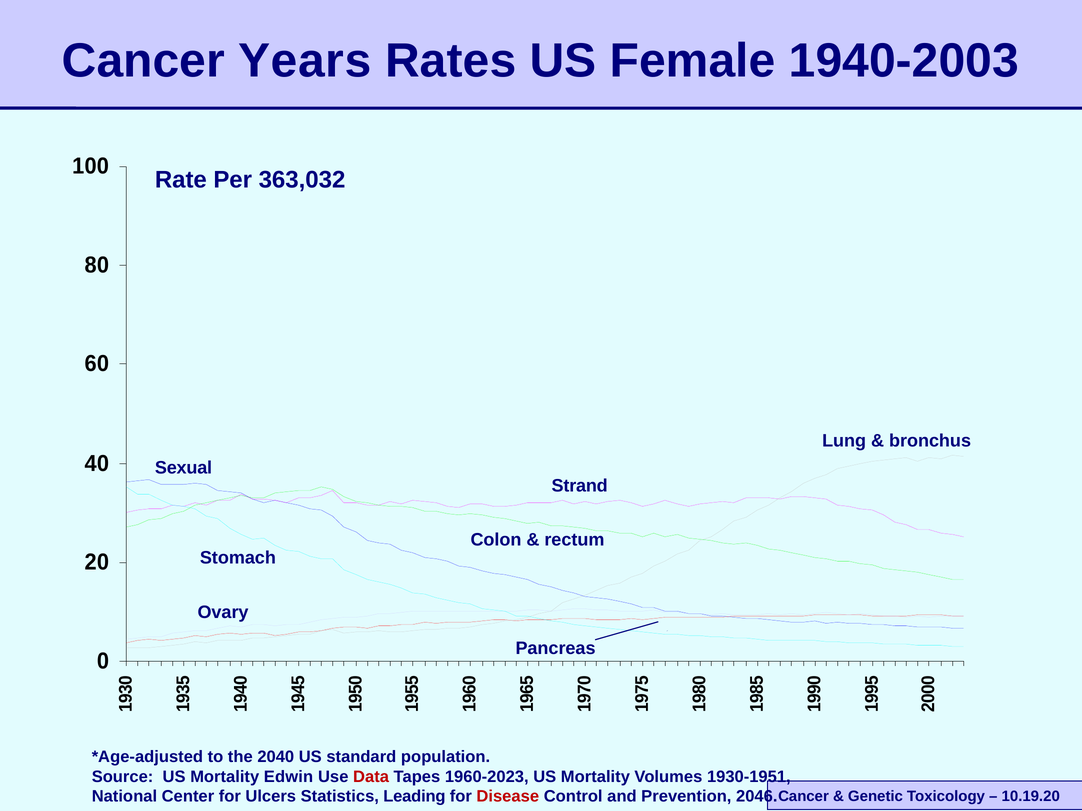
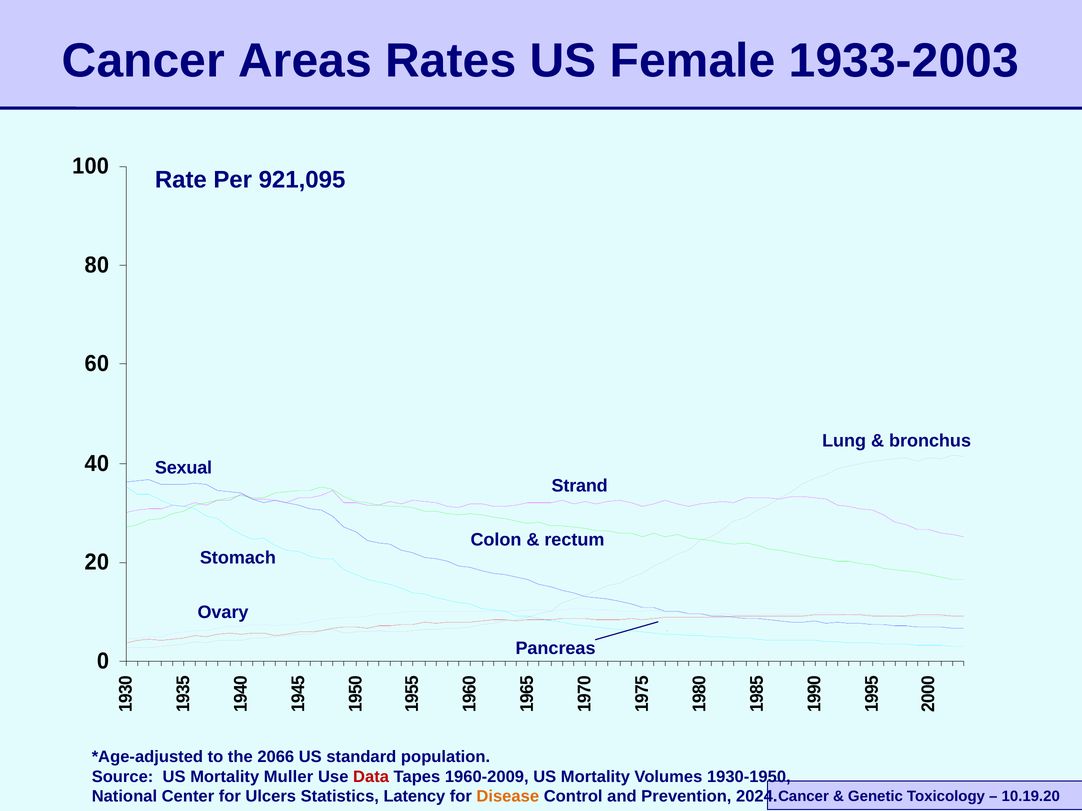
Years: Years -> Areas
1940-2003: 1940-2003 -> 1933-2003
363,032: 363,032 -> 921,095
2040: 2040 -> 2066
Edwin: Edwin -> Muller
1960-2023: 1960-2023 -> 1960-2009
1930-1951: 1930-1951 -> 1930-1950
Leading: Leading -> Latency
Disease colour: red -> orange
2046: 2046 -> 2024
